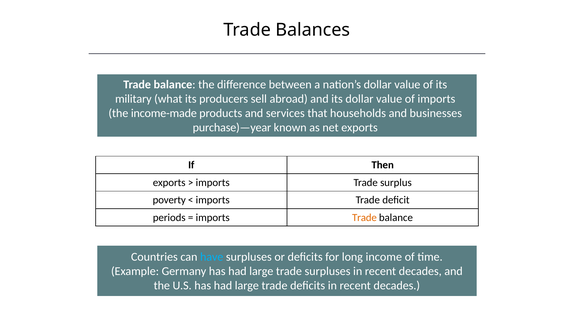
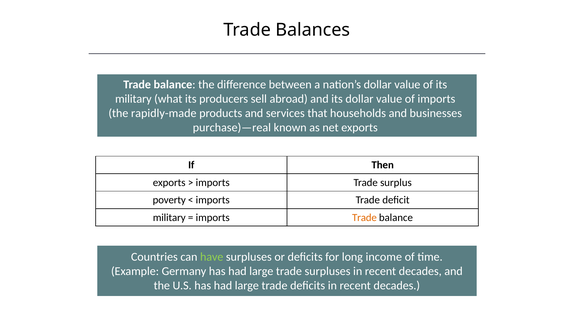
income-made: income-made -> rapidly-made
purchase)—year: purchase)—year -> purchase)—real
periods at (169, 217): periods -> military
have colour: light blue -> light green
